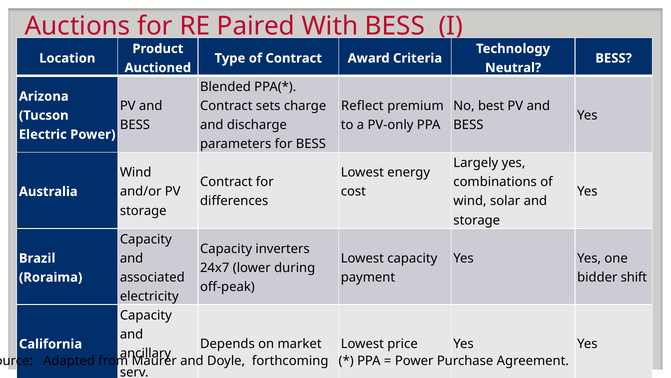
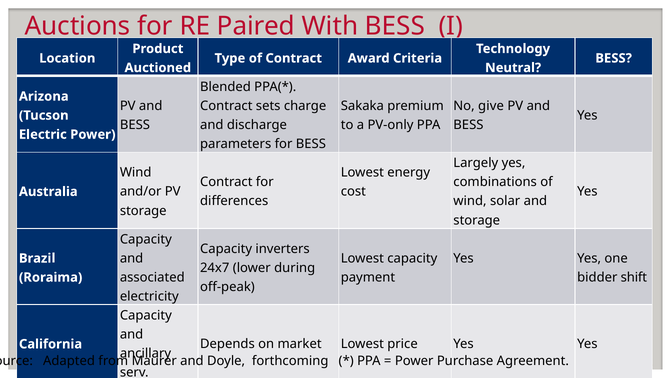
Reflect: Reflect -> Sakaka
best: best -> give
